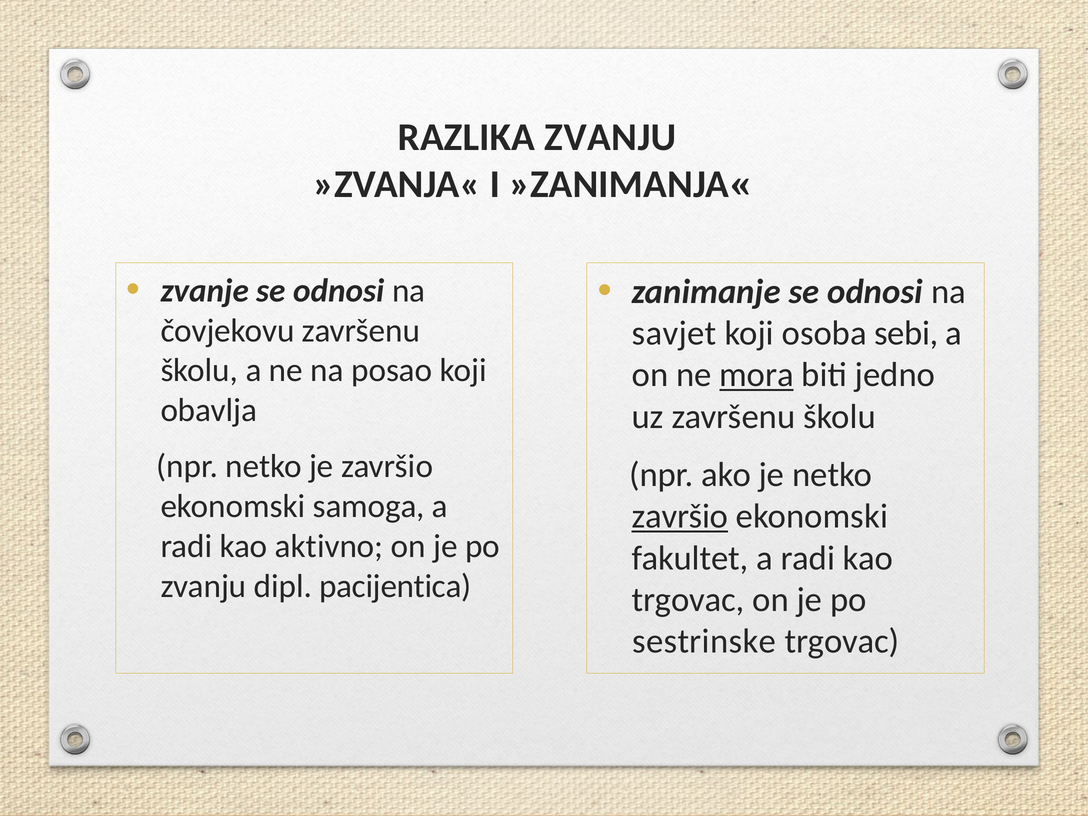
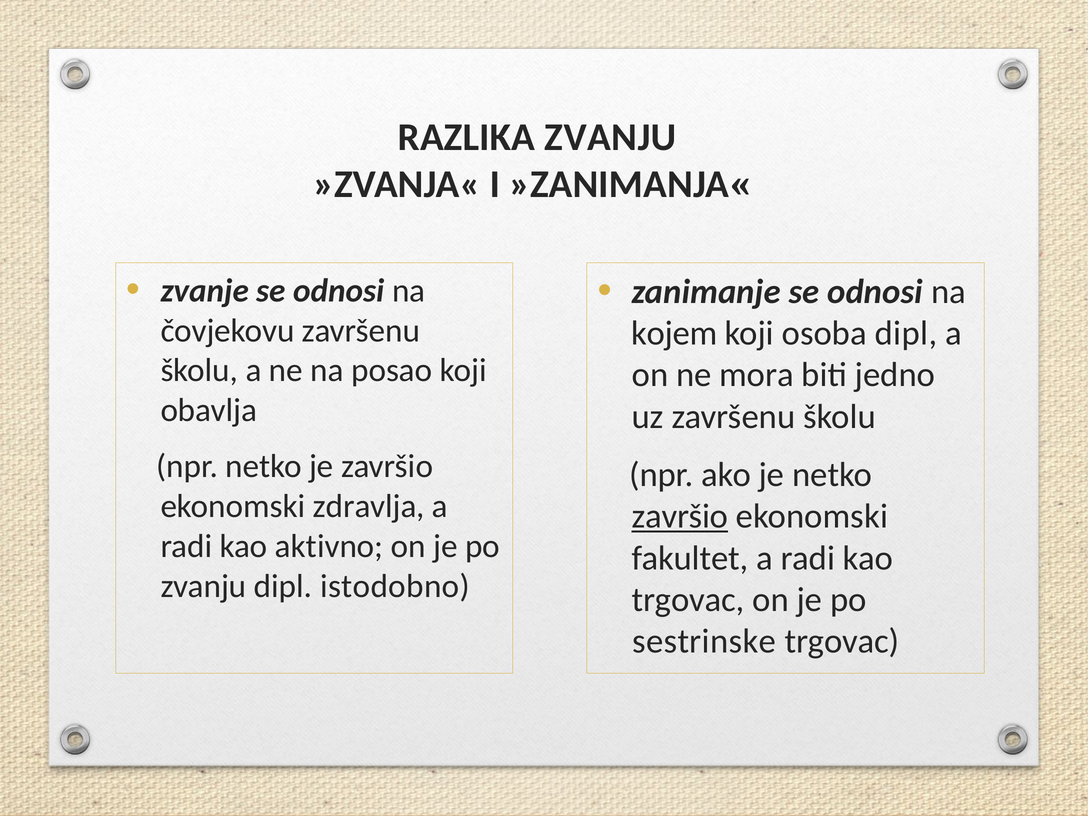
savjet: savjet -> kojem
osoba sebi: sebi -> dipl
mora underline: present -> none
samoga: samoga -> zdravlja
pacijentica: pacijentica -> istodobno
